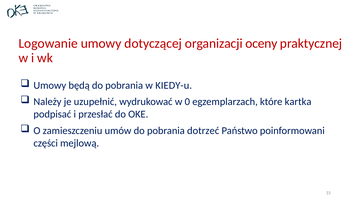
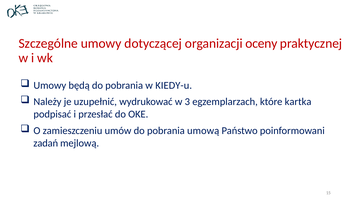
Logowanie: Logowanie -> Szczególne
0: 0 -> 3
dotrzeć: dotrzeć -> umową
części: części -> zadań
